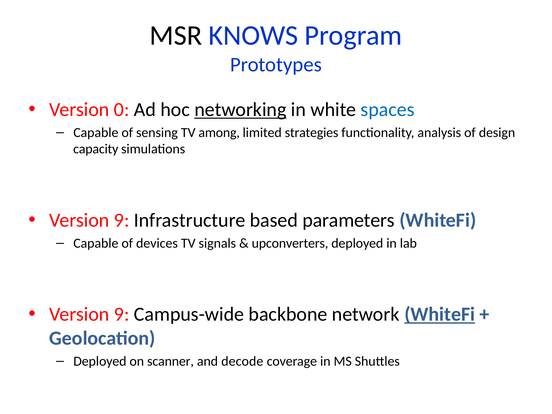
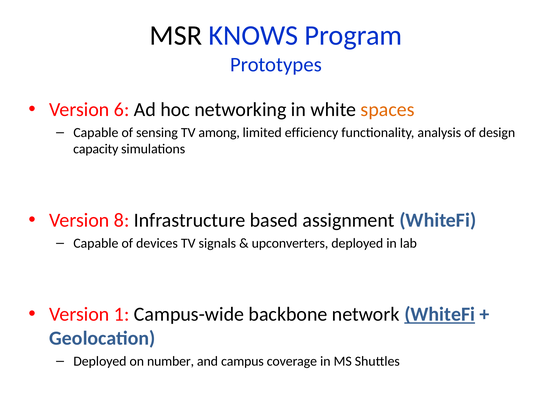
0: 0 -> 6
networking underline: present -> none
spaces colour: blue -> orange
strategies: strategies -> efficiency
9 at (122, 220): 9 -> 8
parameters: parameters -> assignment
9 at (122, 314): 9 -> 1
scanner: scanner -> number
decode: decode -> campus
